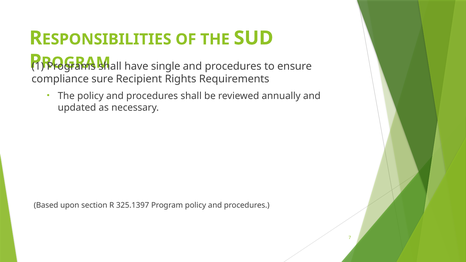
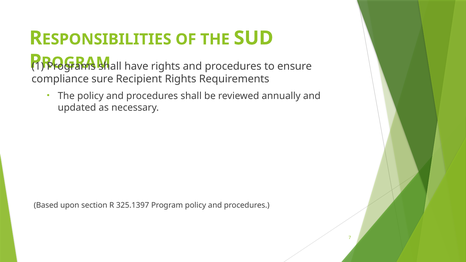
have single: single -> rights
